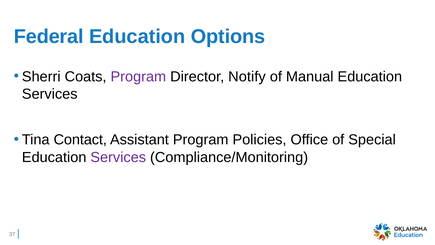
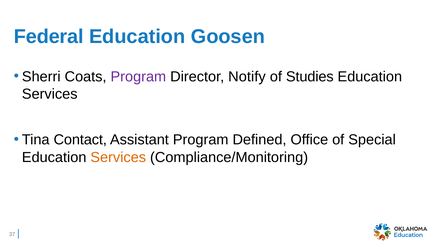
Options: Options -> Goosen
Manual: Manual -> Studies
Policies: Policies -> Defined
Services at (118, 157) colour: purple -> orange
